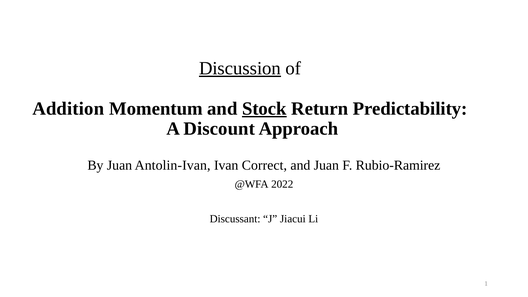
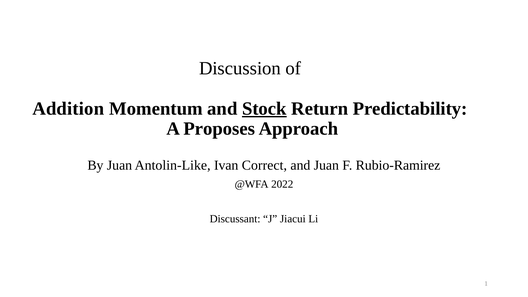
Discussion underline: present -> none
Discount: Discount -> Proposes
Antolin-Ivan: Antolin-Ivan -> Antolin-Like
